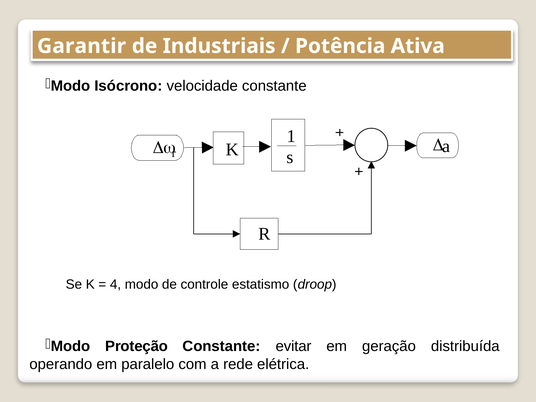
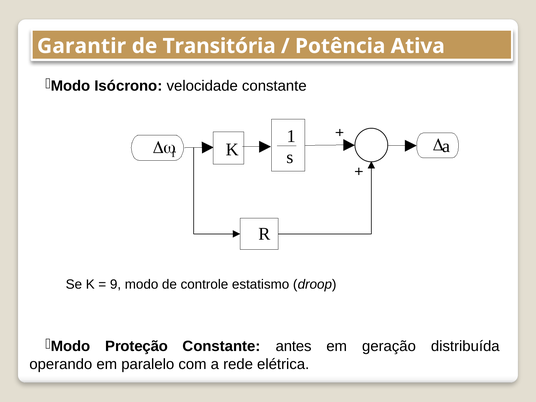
Industriais: Industriais -> Transitória
4: 4 -> 9
evitar: evitar -> antes
